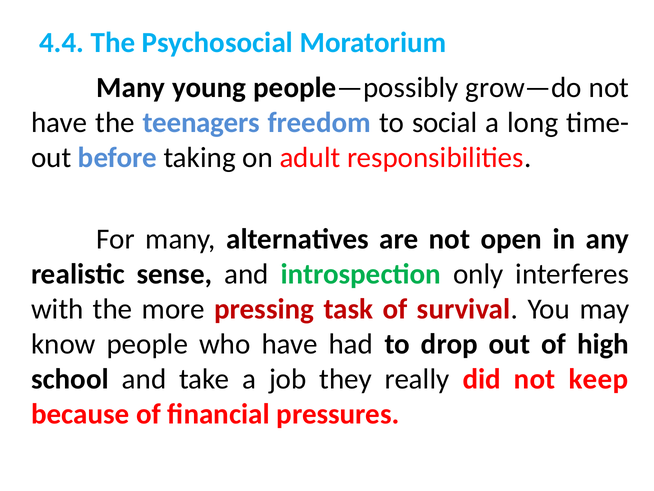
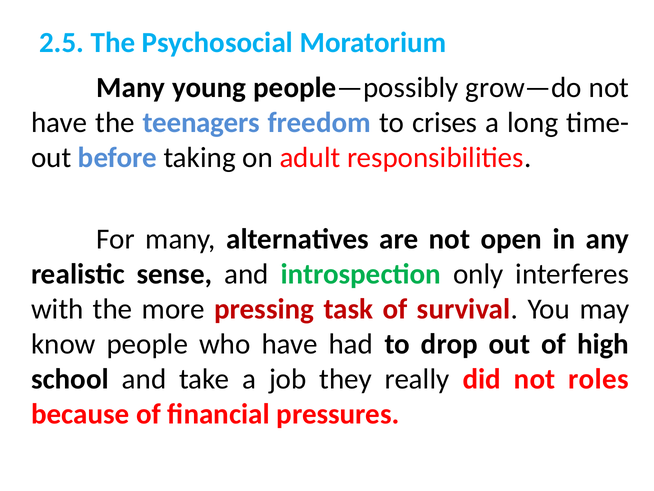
4.4: 4.4 -> 2.5
social: social -> crises
keep: keep -> roles
